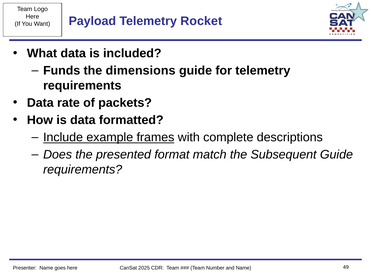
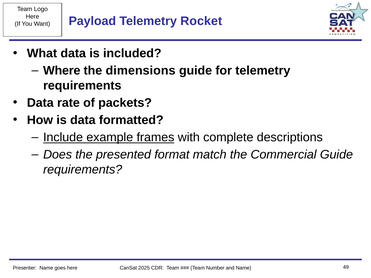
Funds: Funds -> Where
Subsequent: Subsequent -> Commercial
